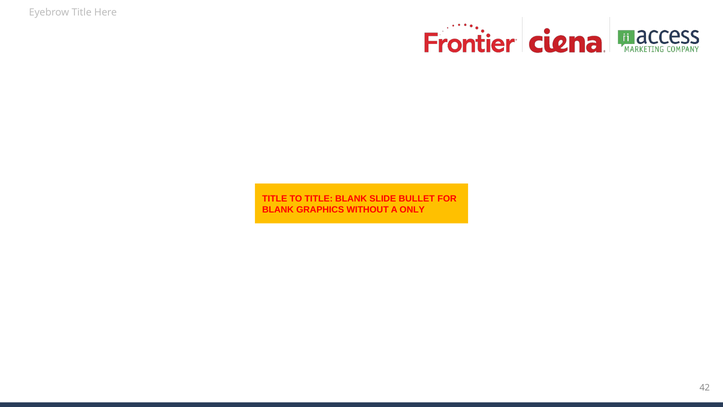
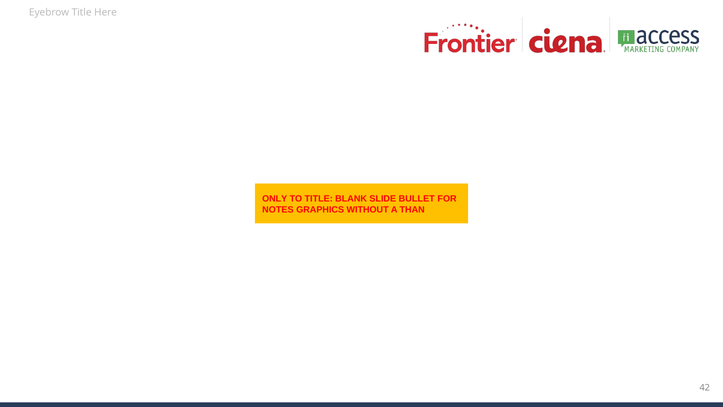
TITLE at (275, 199): TITLE -> ONLY
BLANK at (278, 210): BLANK -> NOTES
ONLY: ONLY -> THAN
